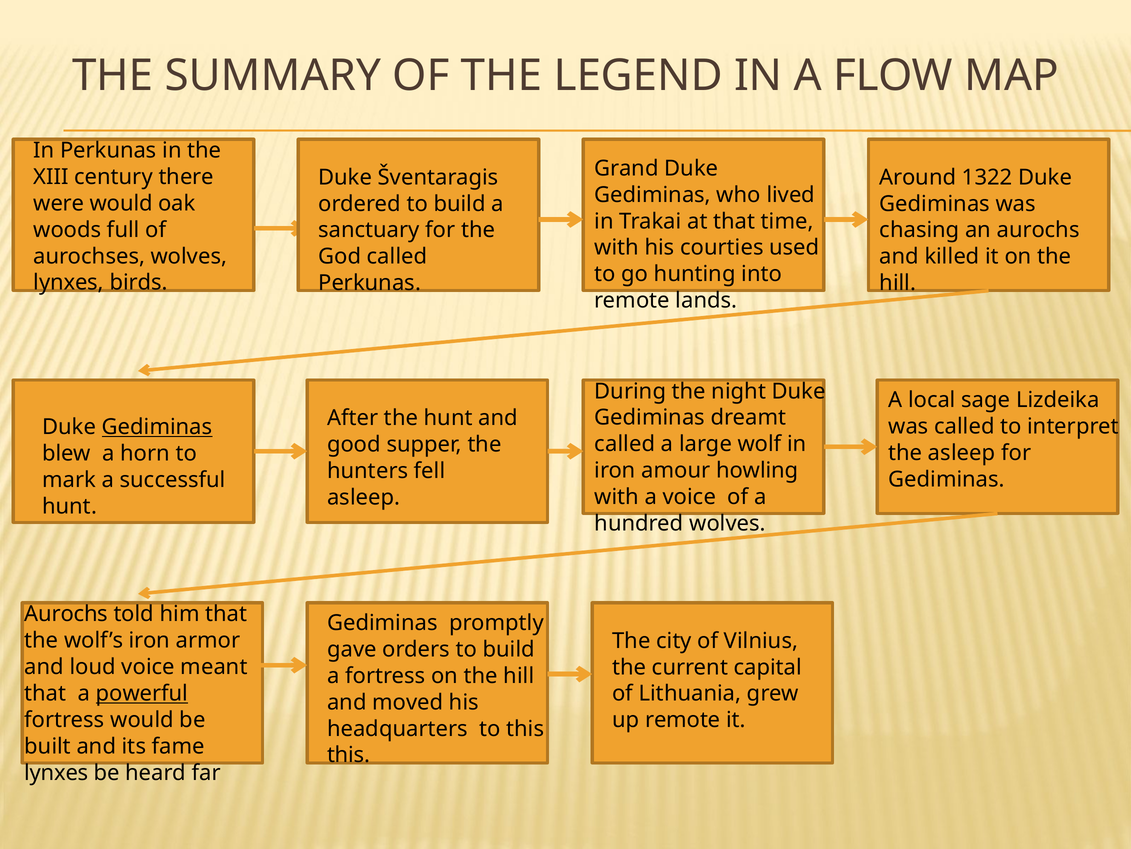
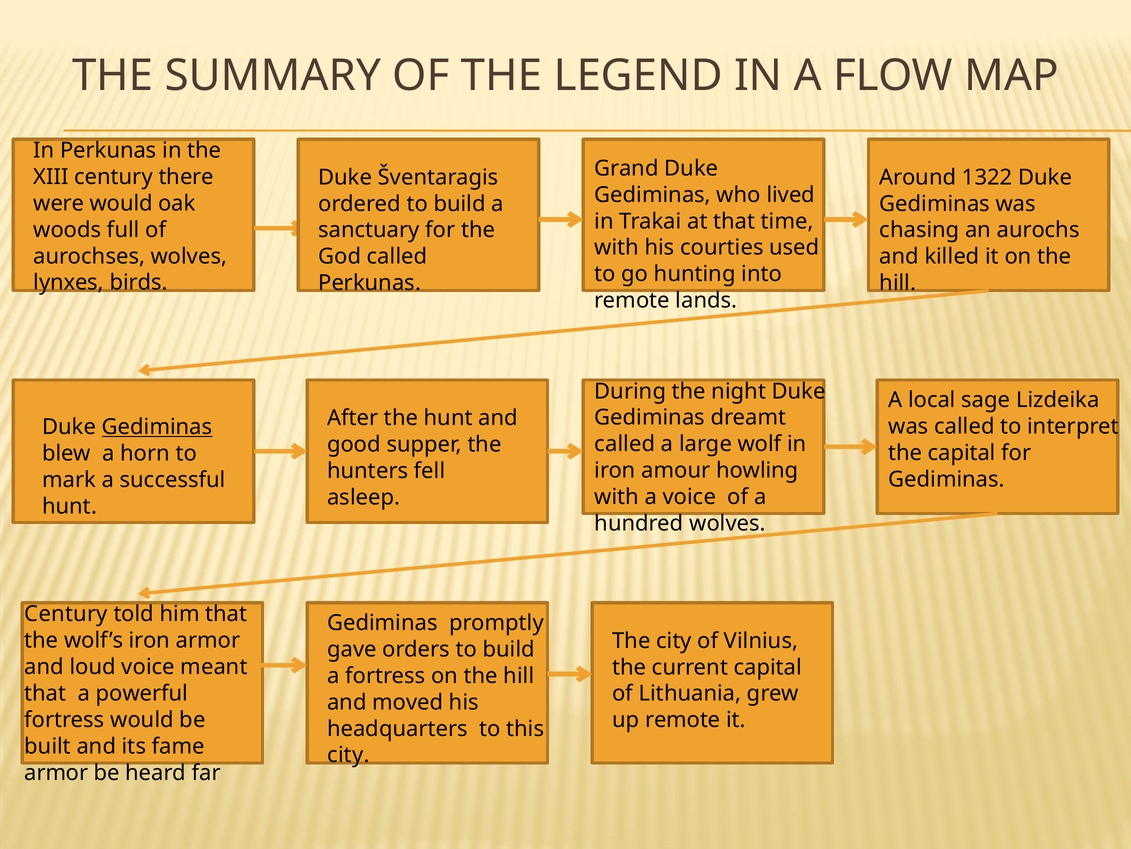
the asleep: asleep -> capital
Aurochs at (66, 614): Aurochs -> Century
powerful underline: present -> none
this at (349, 755): this -> city
lynxes at (56, 772): lynxes -> armor
